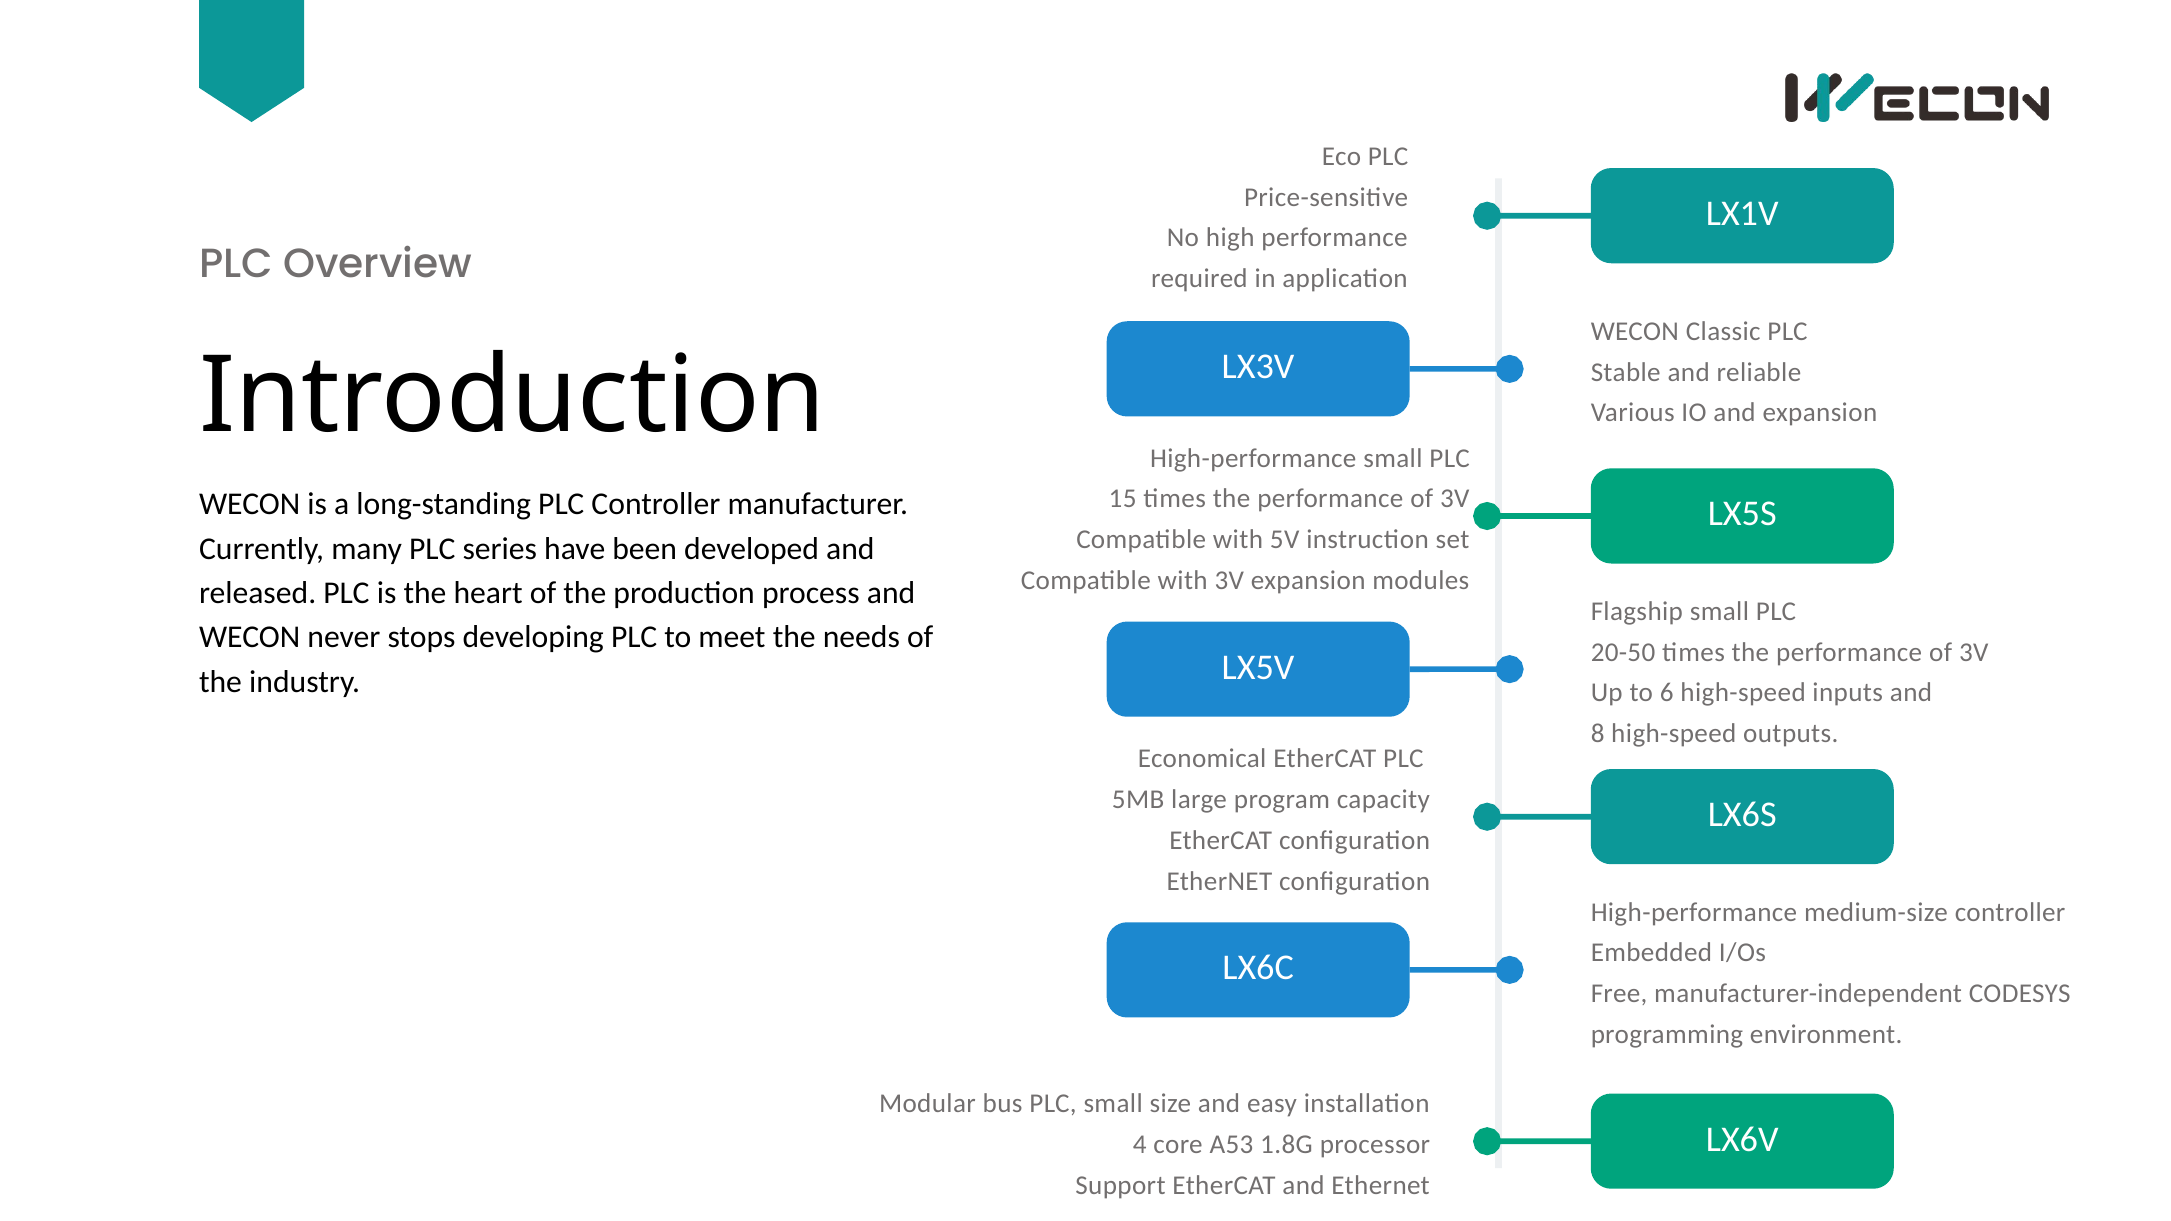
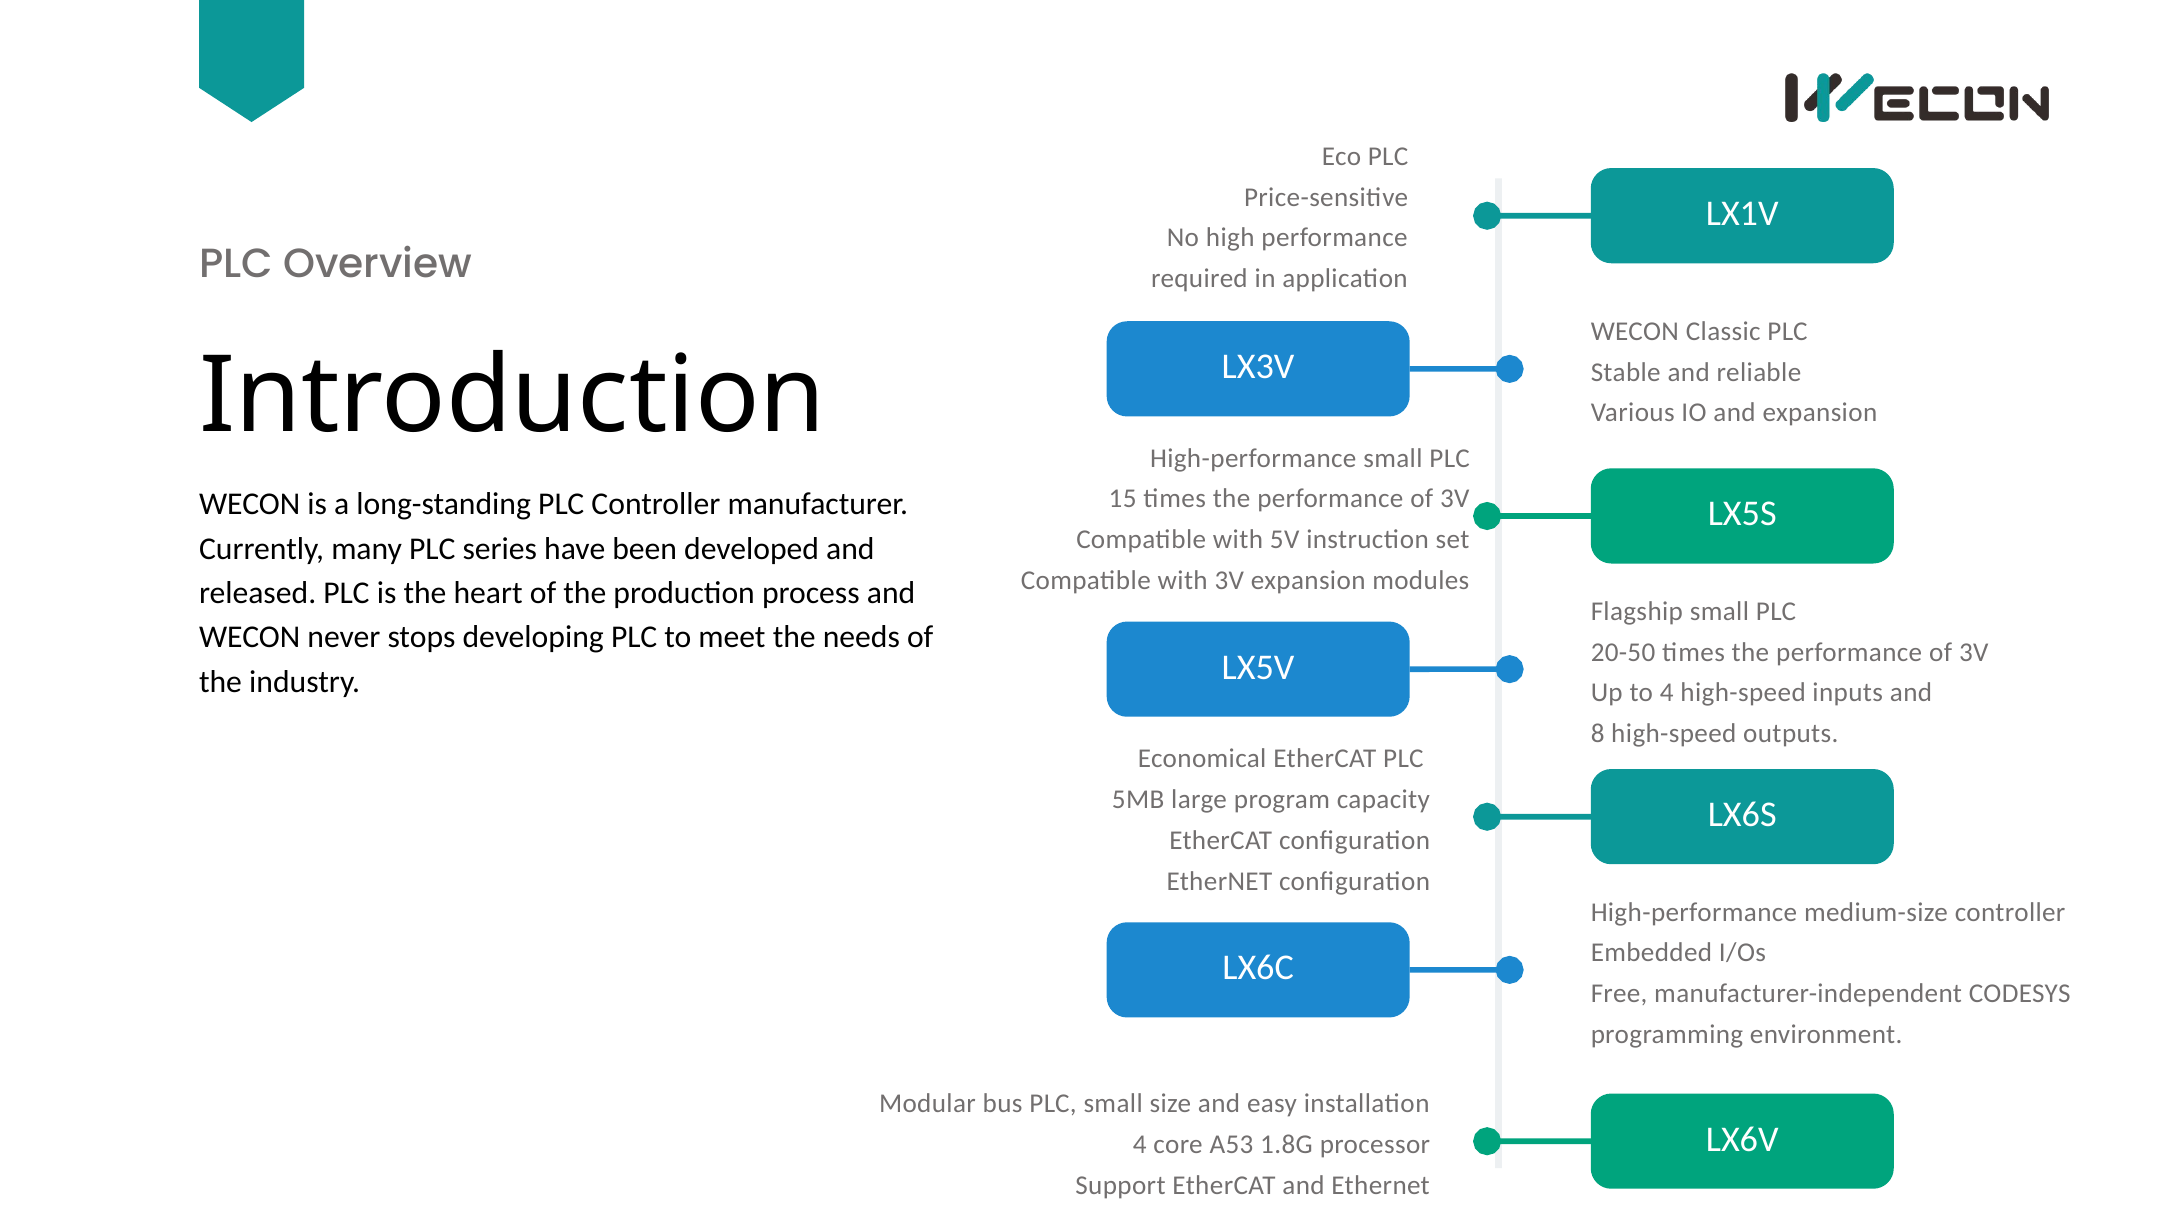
to 6: 6 -> 4
